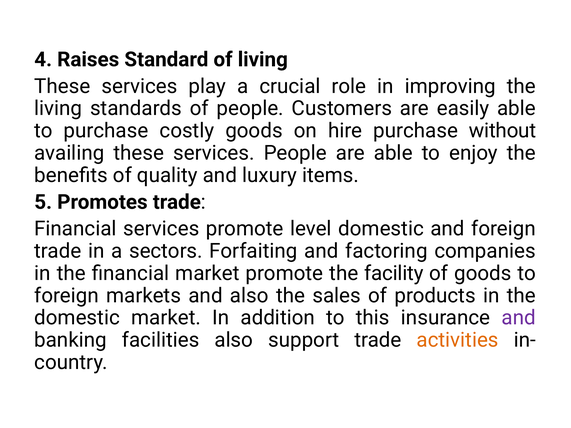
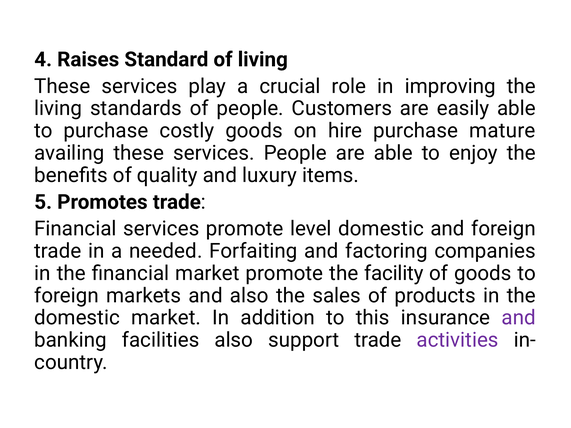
without: without -> mature
sectors: sectors -> needed
activities colour: orange -> purple
